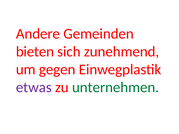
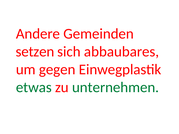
bieten: bieten -> setzen
zunehmend: zunehmend -> abbaubares
etwas colour: purple -> green
